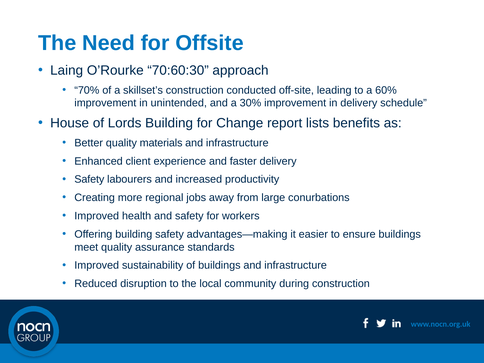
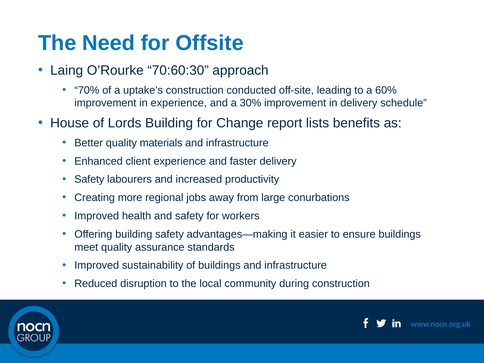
skillset’s: skillset’s -> uptake’s
in unintended: unintended -> experience
